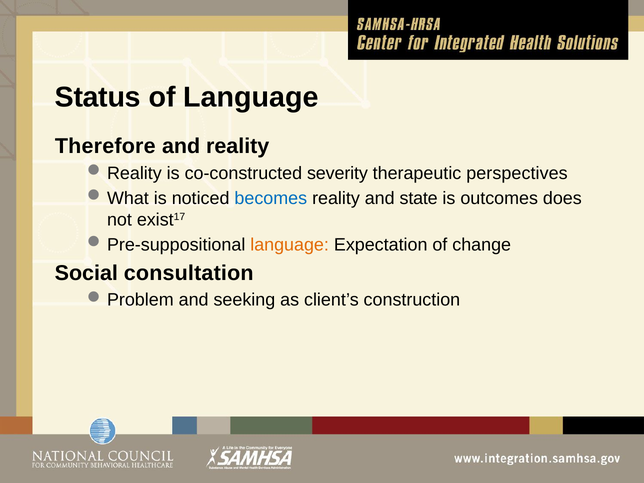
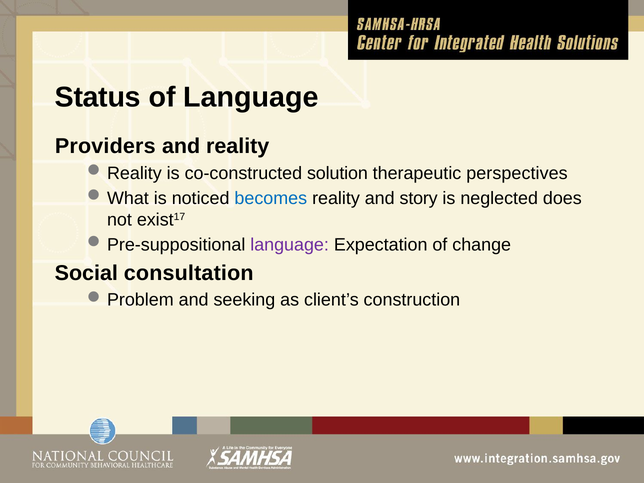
Therefore: Therefore -> Providers
severity: severity -> solution
state: state -> story
outcomes: outcomes -> neglected
language at (290, 245) colour: orange -> purple
